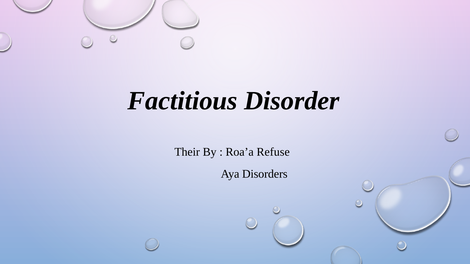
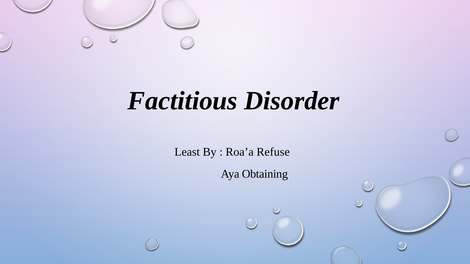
Their: Their -> Least
Disorders: Disorders -> Obtaining
